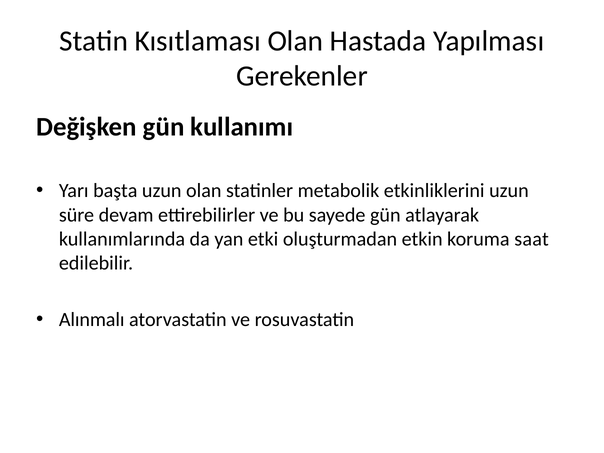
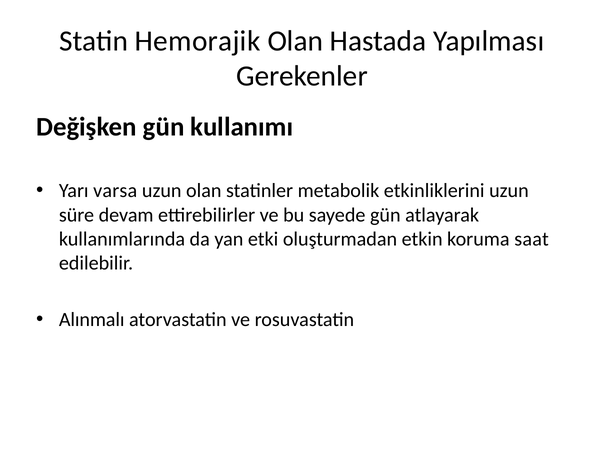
Kısıtlaması: Kısıtlaması -> Hemorajik
başta: başta -> varsa
